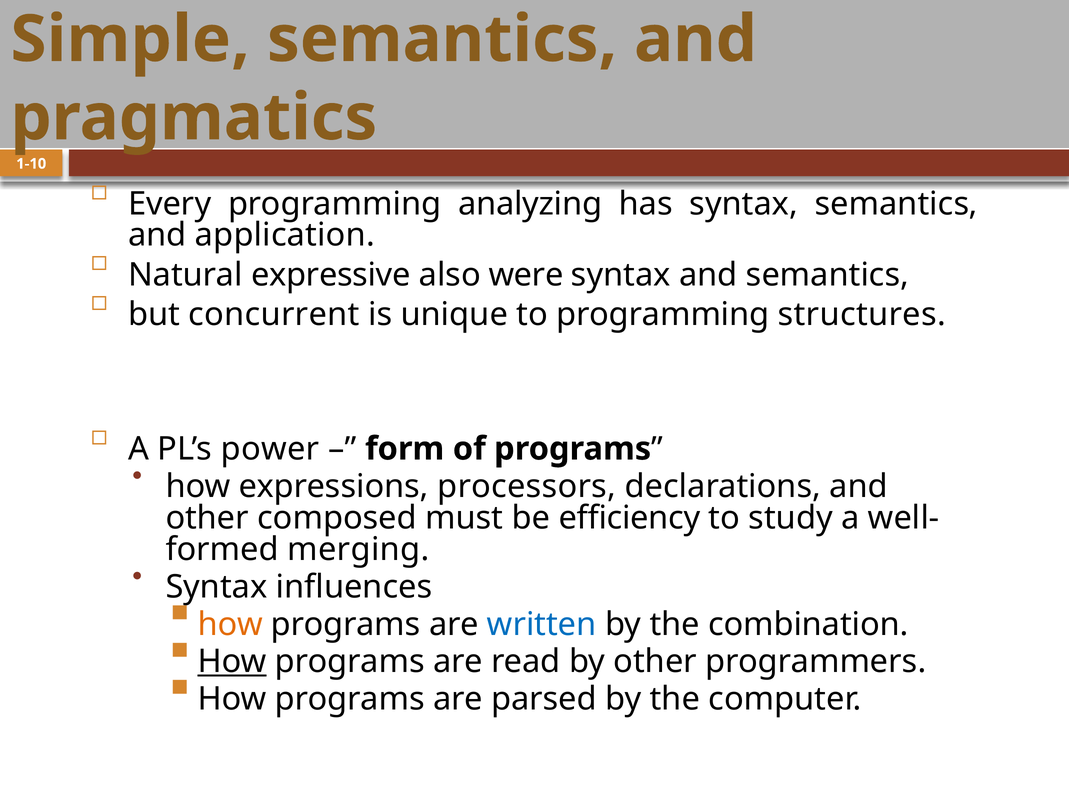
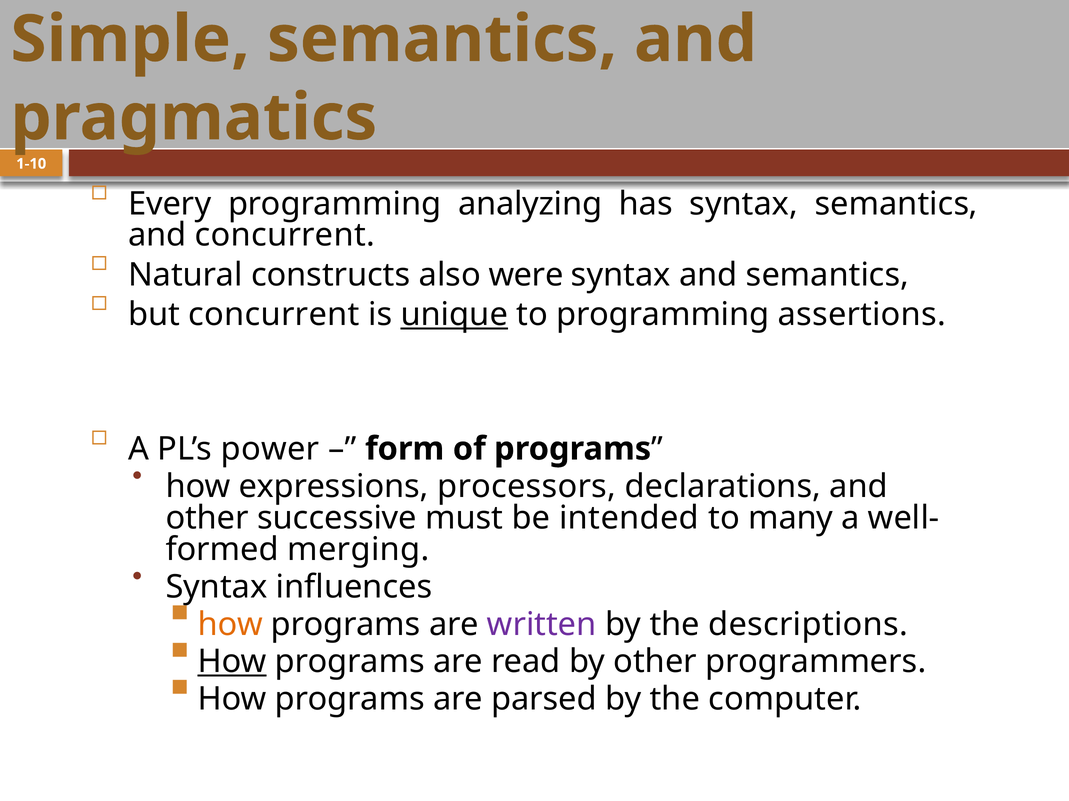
and application: application -> concurrent
expressive: expressive -> constructs
unique underline: none -> present
structures: structures -> assertions
composed: composed -> successive
efficiency: efficiency -> intended
study: study -> many
written colour: blue -> purple
combination: combination -> descriptions
